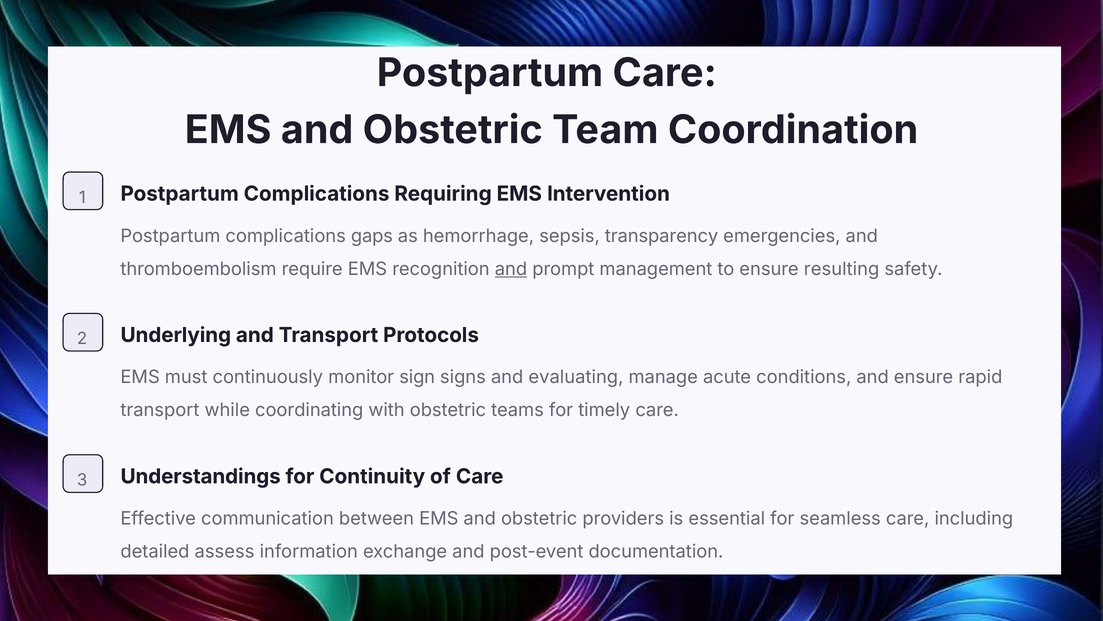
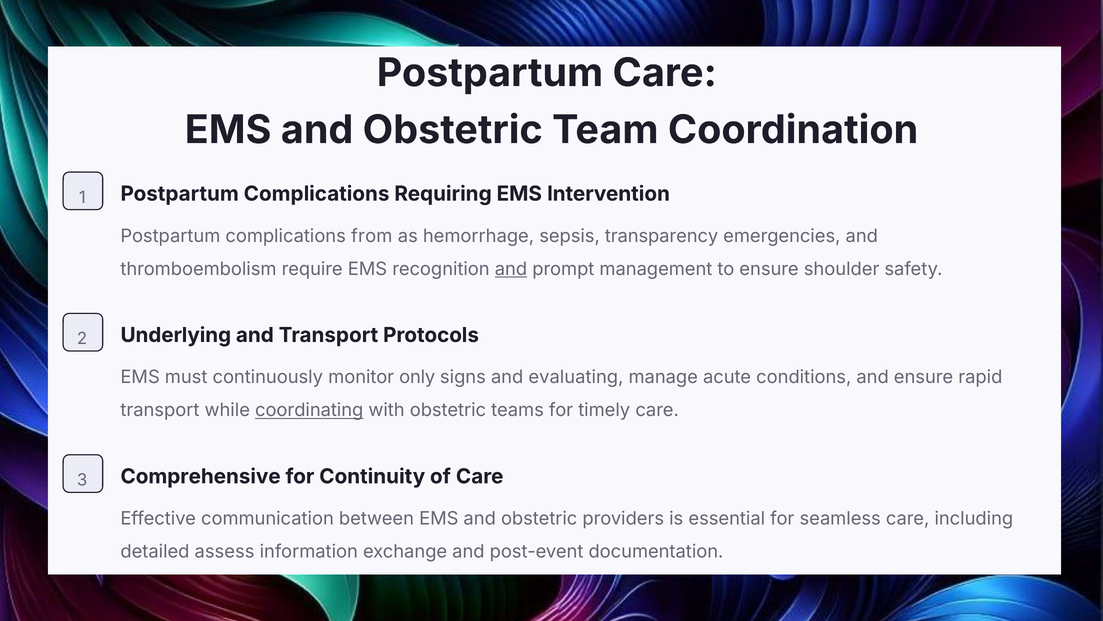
gaps: gaps -> from
resulting: resulting -> shoulder
sign: sign -> only
coordinating underline: none -> present
Understandings: Understandings -> Comprehensive
